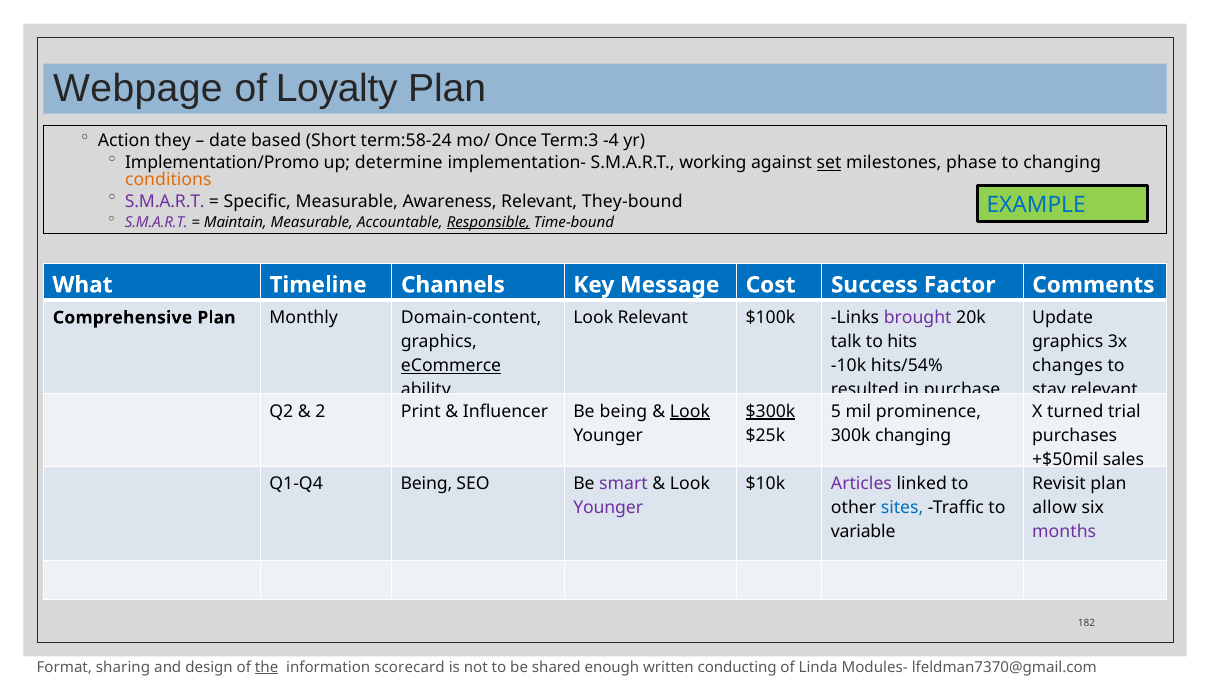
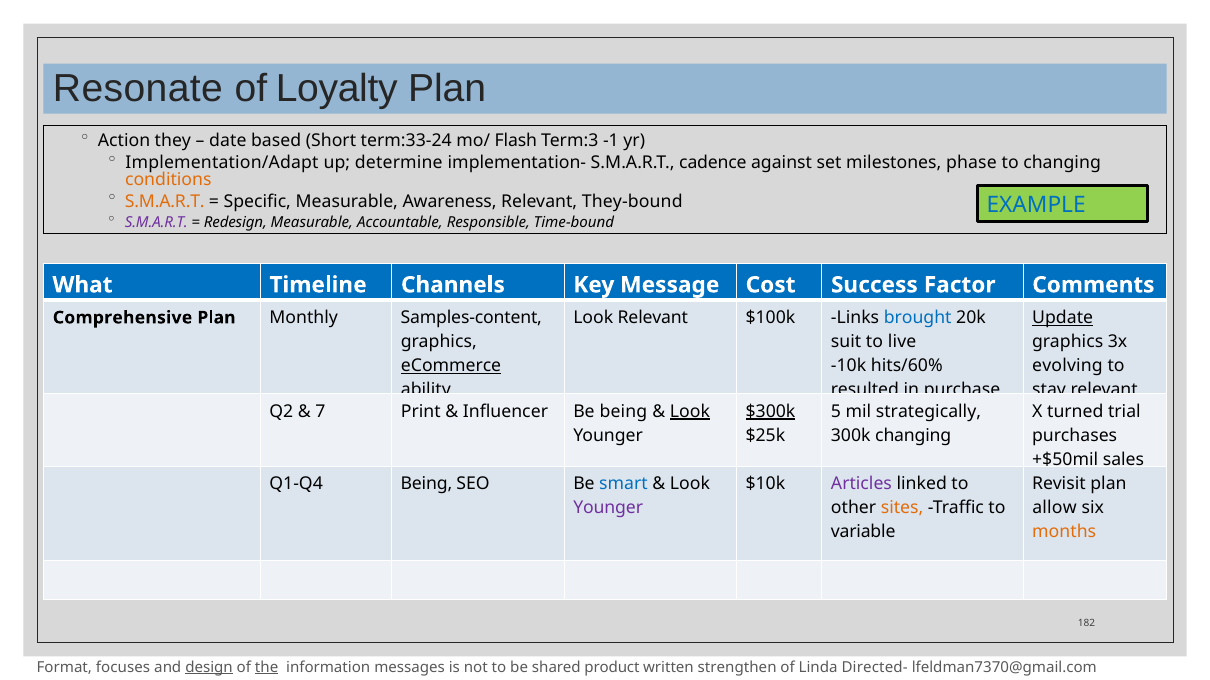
Webpage: Webpage -> Resonate
term:58-24: term:58-24 -> term:33-24
Once: Once -> Flash
-4: -4 -> -1
Implementation/Promo: Implementation/Promo -> Implementation/Adapt
working: working -> cadence
set underline: present -> none
S.M.A.R.T at (165, 202) colour: purple -> orange
Maintain: Maintain -> Redesign
Responsible underline: present -> none
brought colour: purple -> blue
Update underline: none -> present
Domain-content: Domain-content -> Samples-content
talk: talk -> suit
hits: hits -> live
hits/54%: hits/54% -> hits/60%
changes: changes -> evolving
2: 2 -> 7
prominence: prominence -> strategically
smart colour: purple -> blue
sites colour: blue -> orange
months colour: purple -> orange
sharing: sharing -> focuses
design underline: none -> present
scorecard: scorecard -> messages
enough: enough -> product
conducting: conducting -> strengthen
Modules-: Modules- -> Directed-
